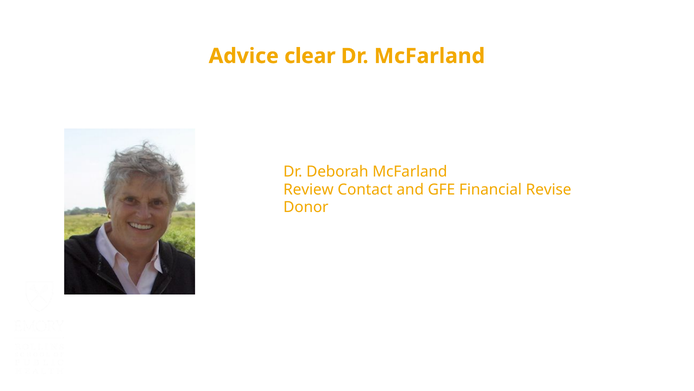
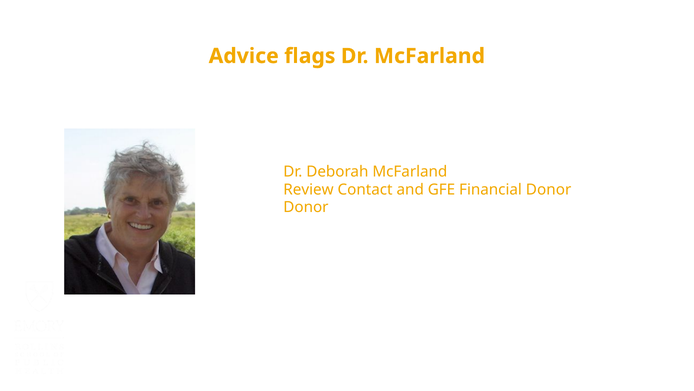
clear: clear -> flags
Financial Revise: Revise -> Donor
